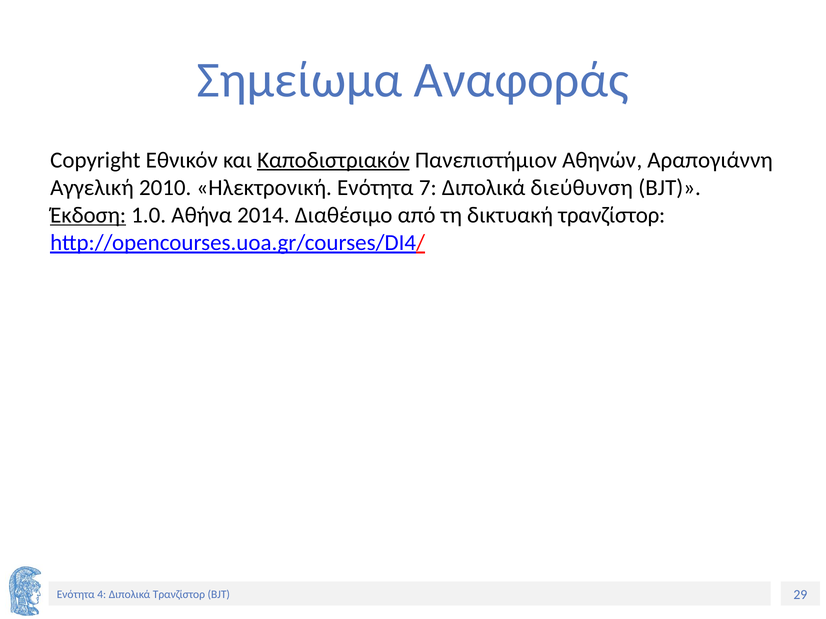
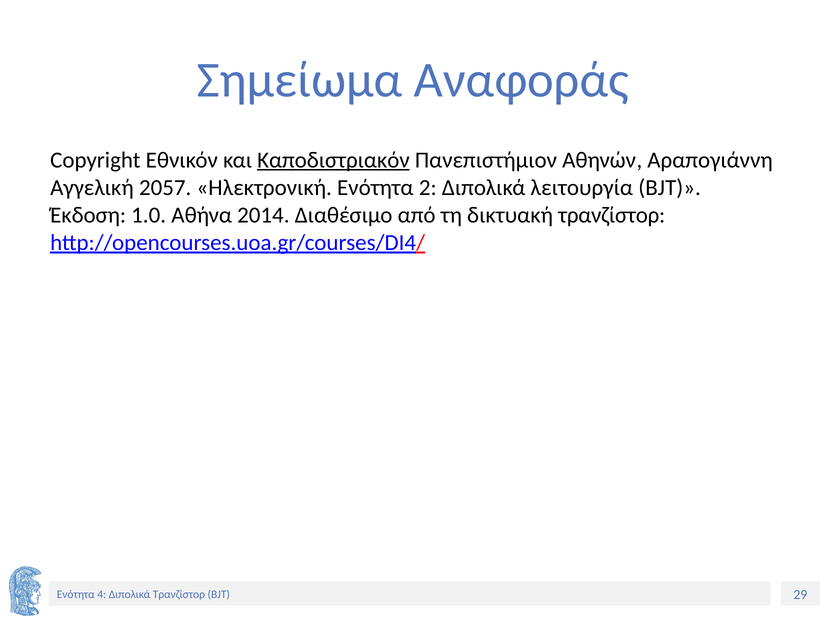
2010: 2010 -> 2057
7: 7 -> 2
διεύθυνση: διεύθυνση -> λειτουργία
Έκδοση underline: present -> none
